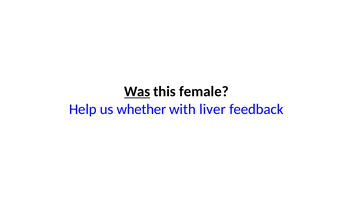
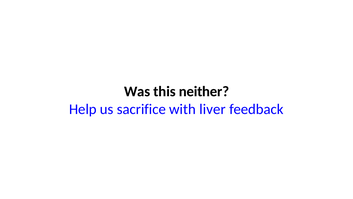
Was underline: present -> none
female: female -> neither
whether: whether -> sacrifice
